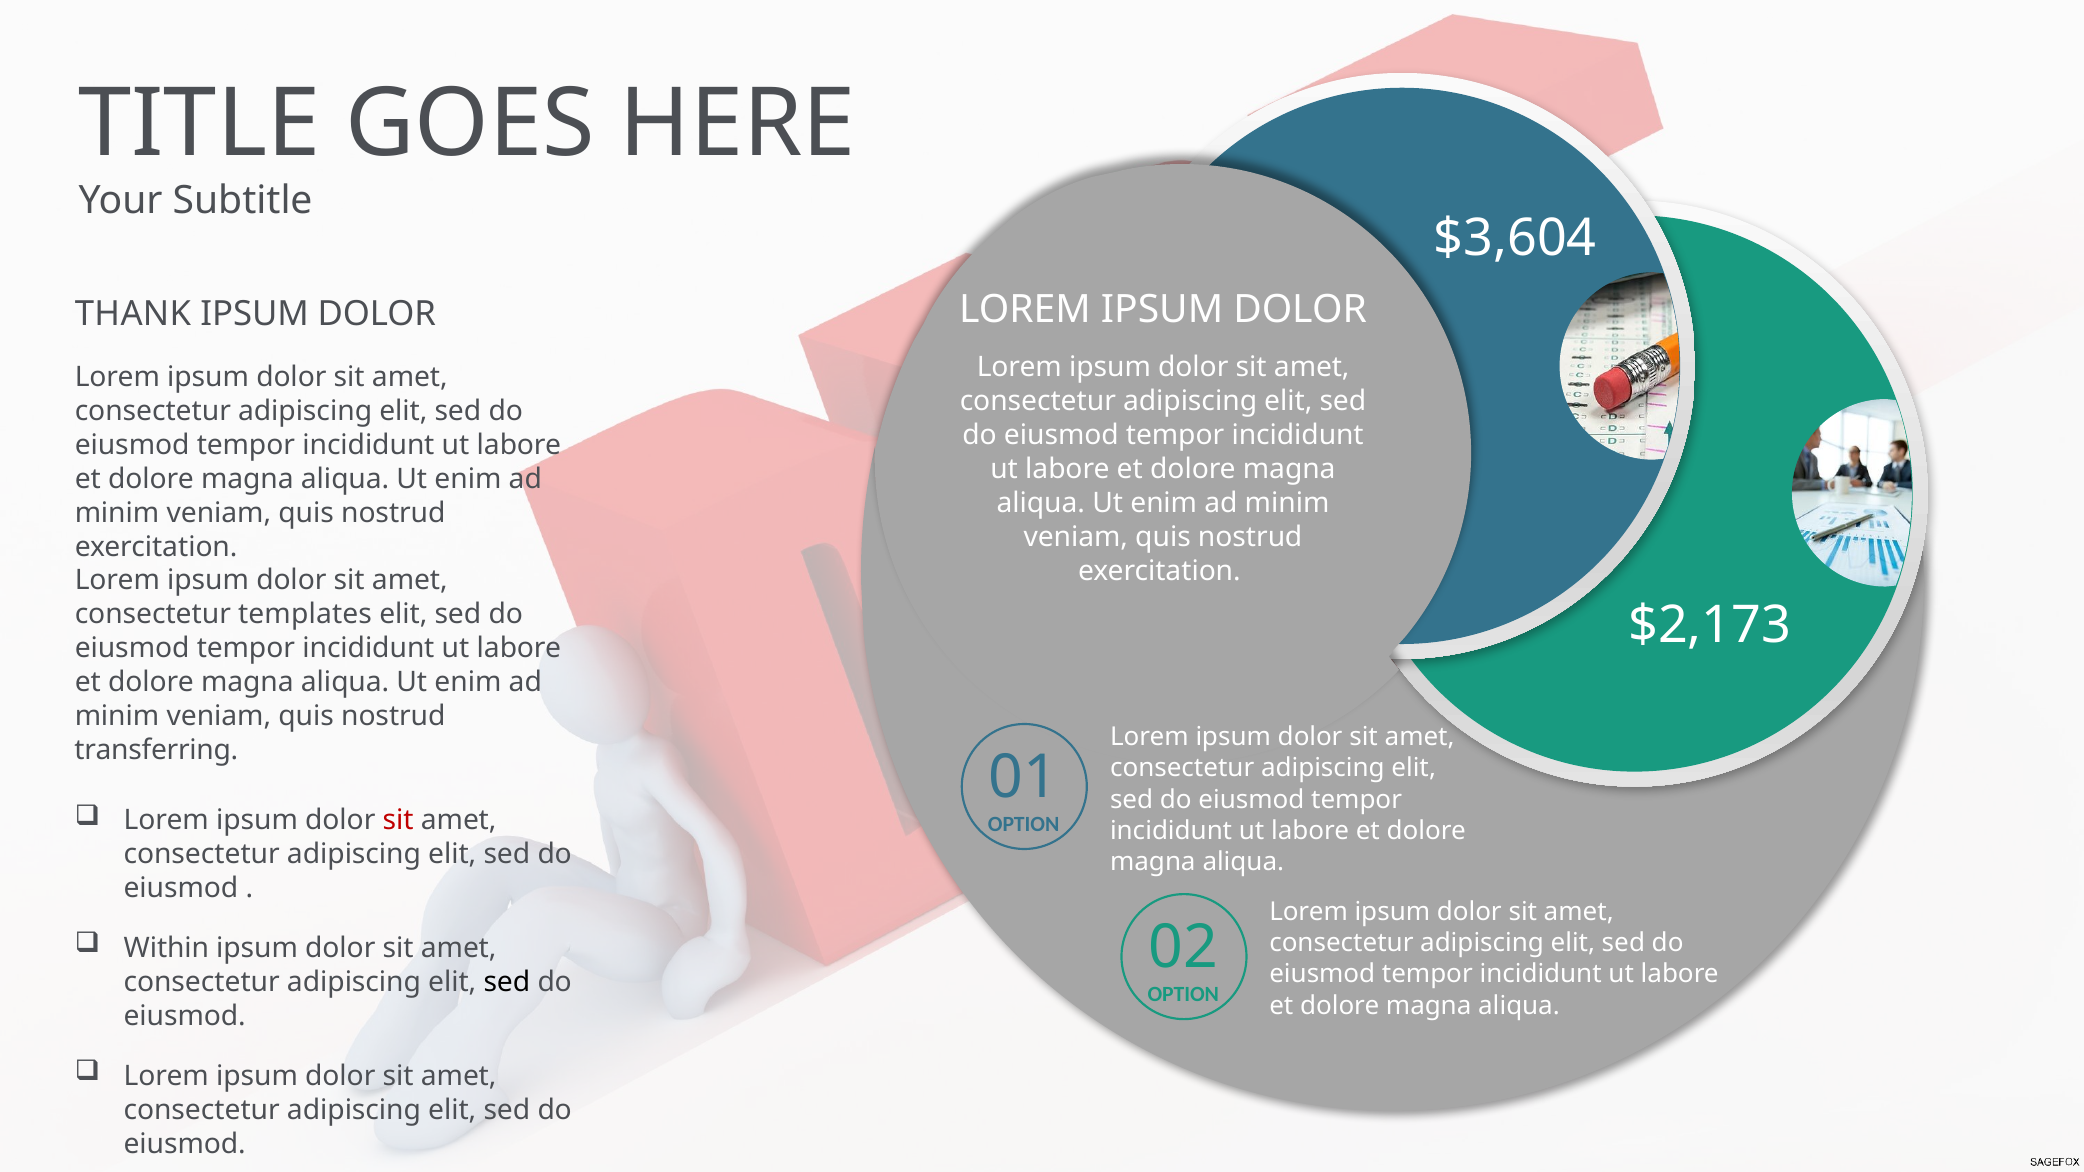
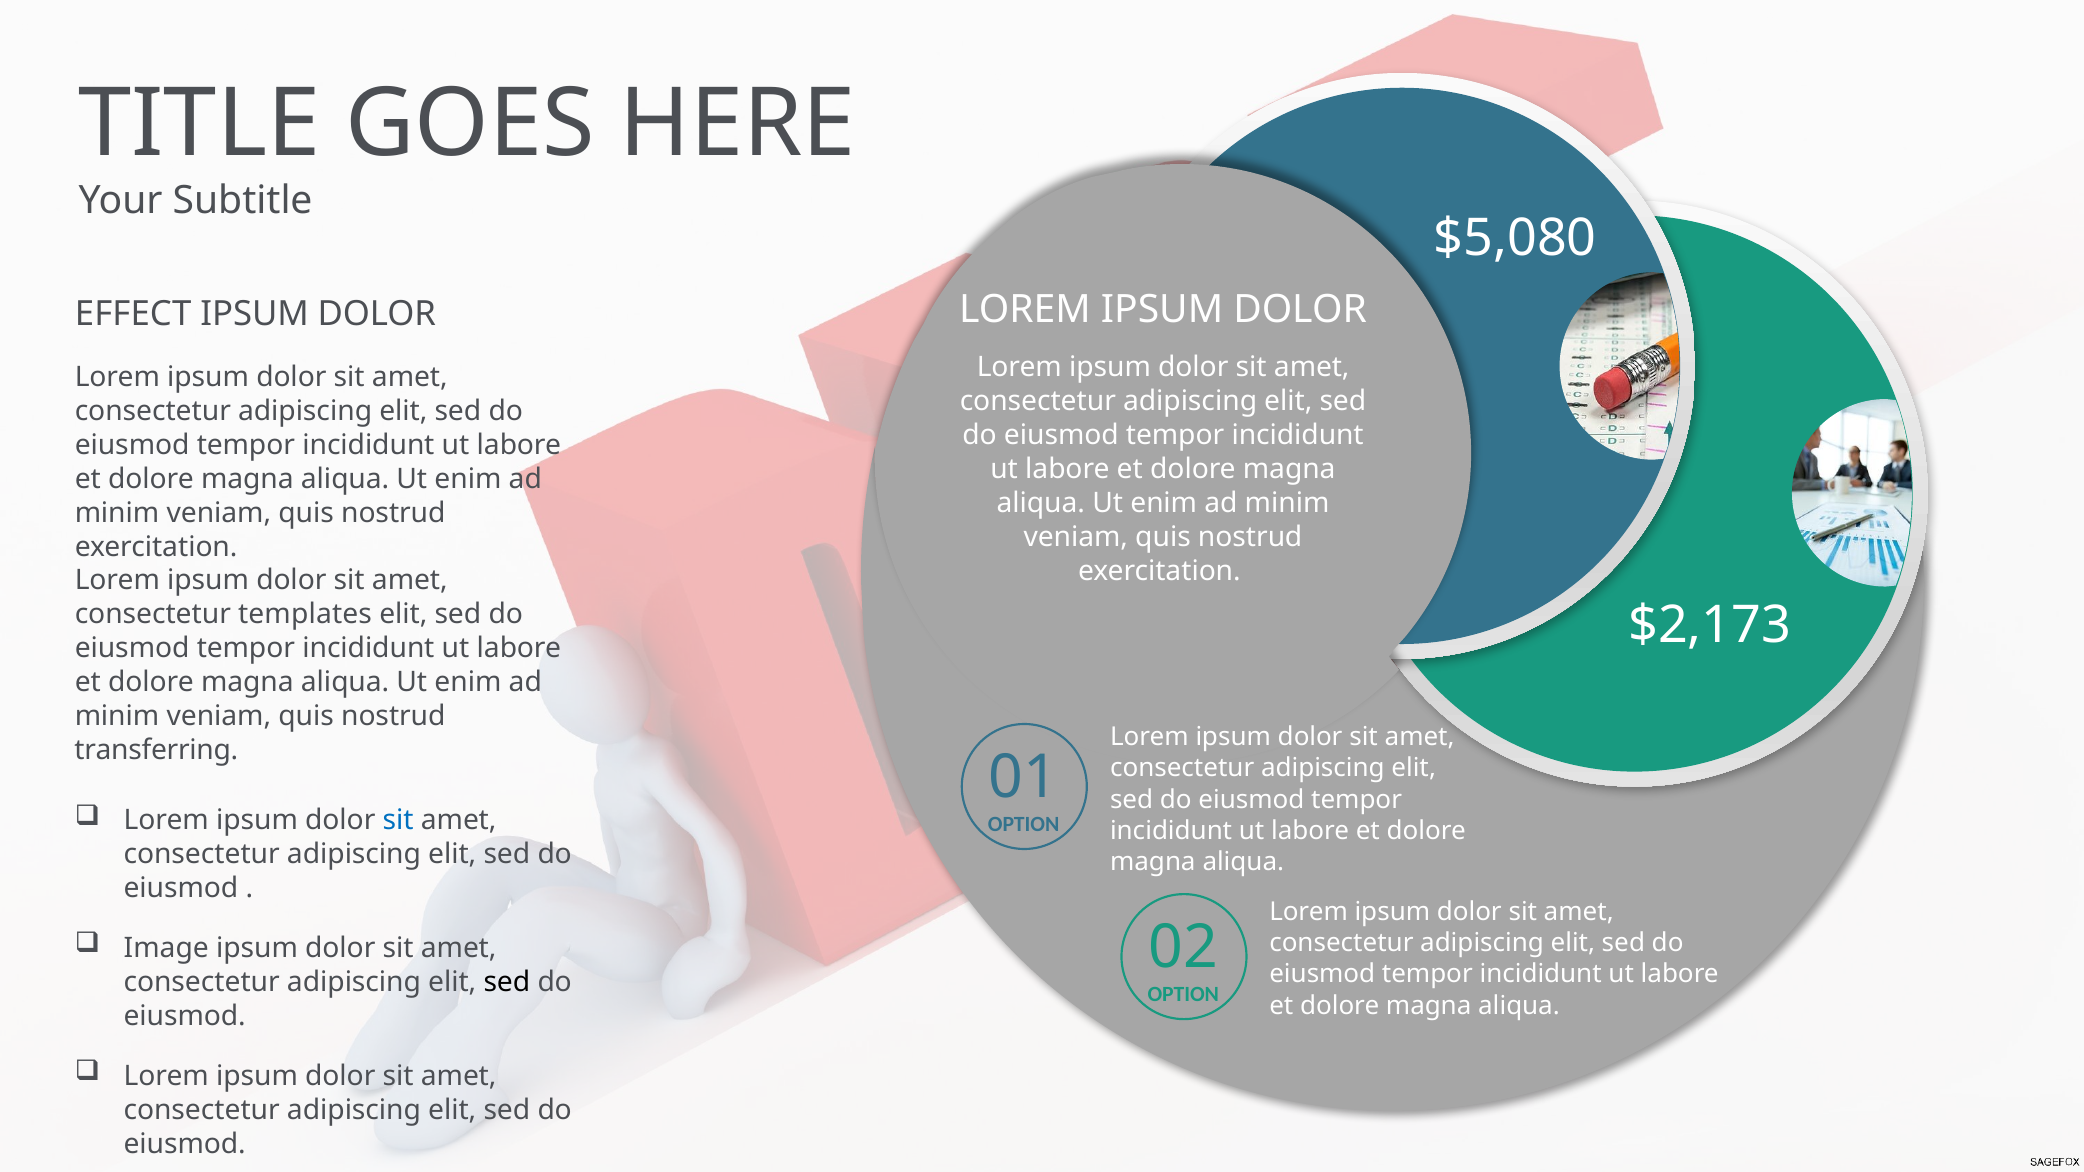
$3,604: $3,604 -> $5,080
THANK: THANK -> EFFECT
sit at (398, 821) colour: red -> blue
Within: Within -> Image
